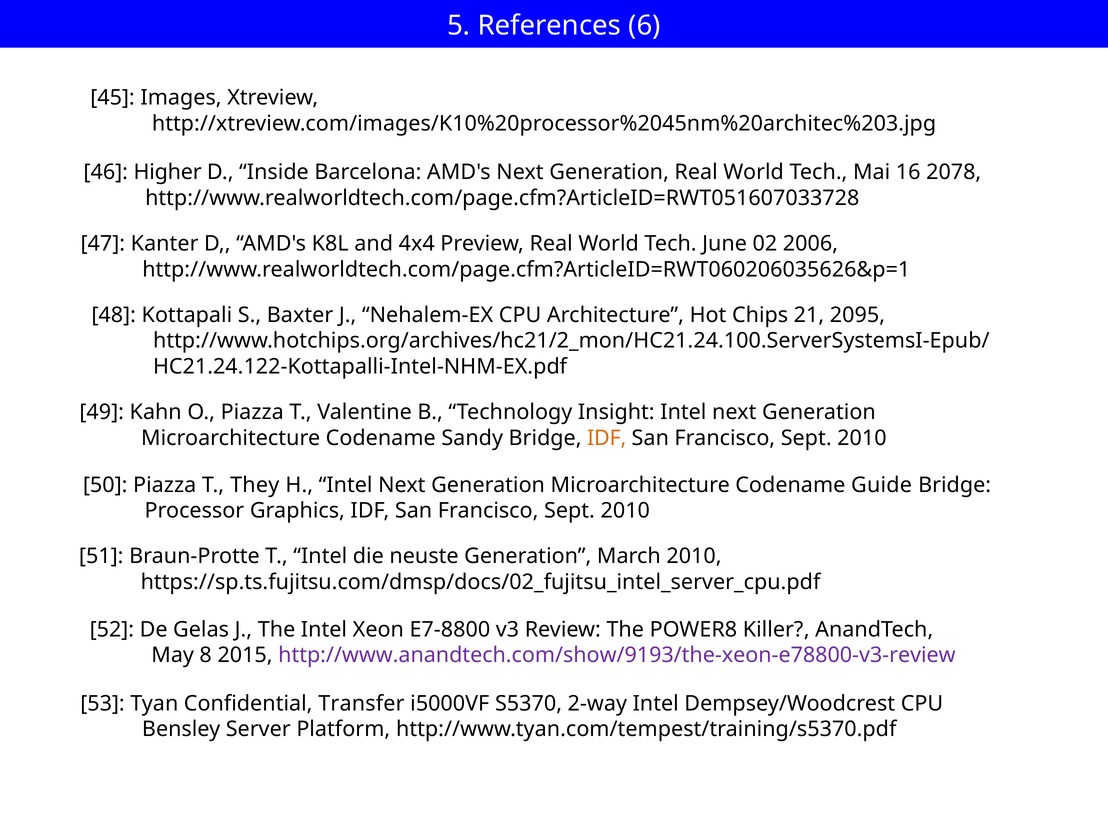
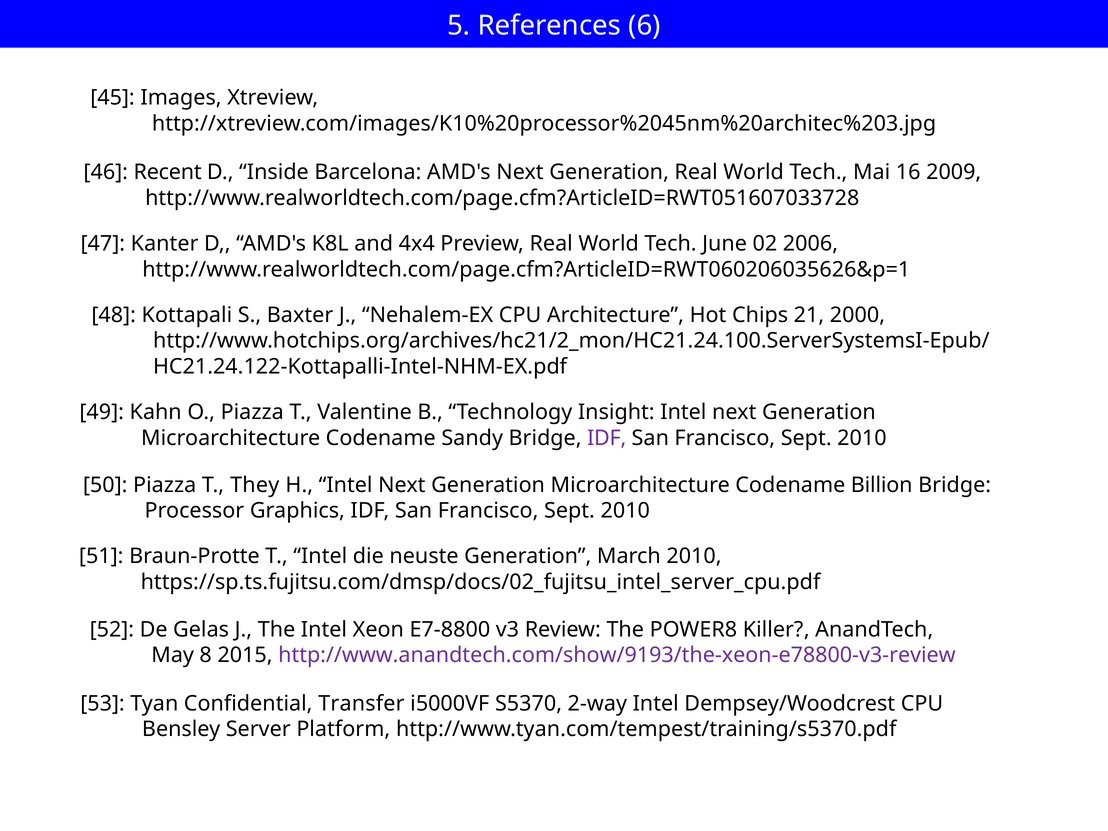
Higher: Higher -> Recent
2078: 2078 -> 2009
2095: 2095 -> 2000
IDF at (607, 438) colour: orange -> purple
Guide: Guide -> Billion
